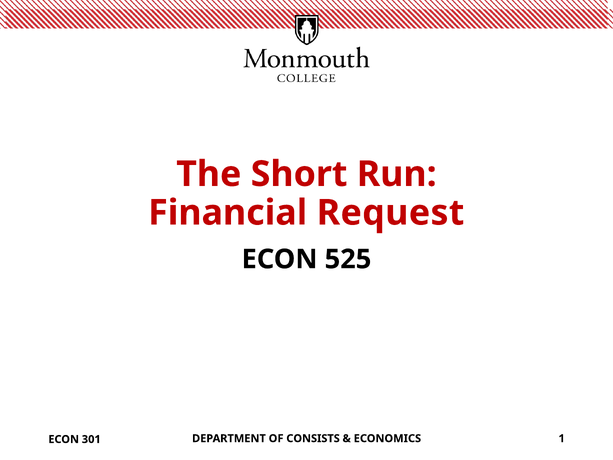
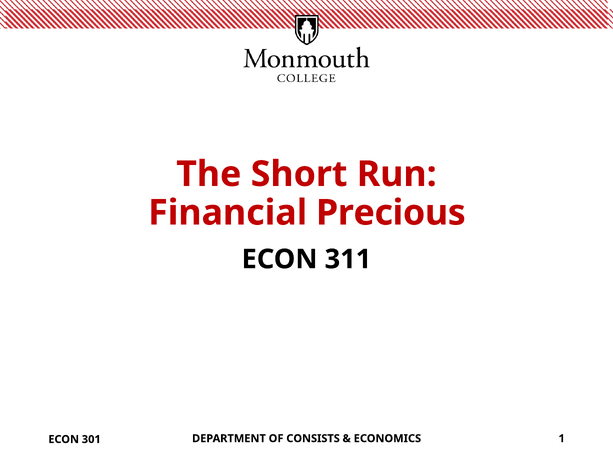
Request: Request -> Precious
525: 525 -> 311
